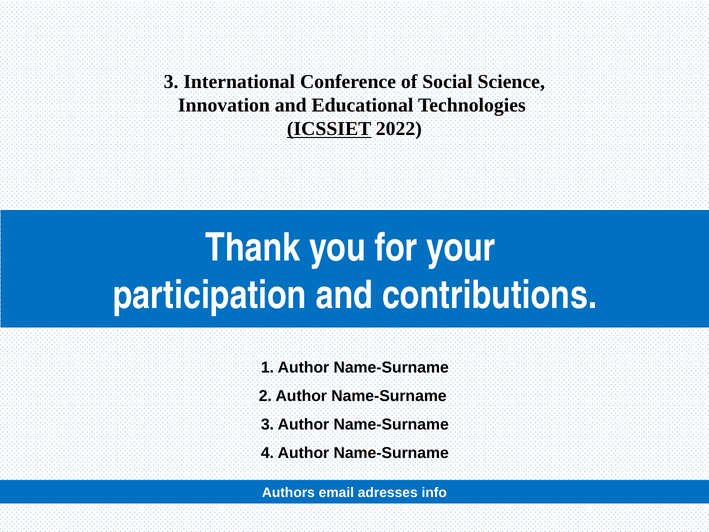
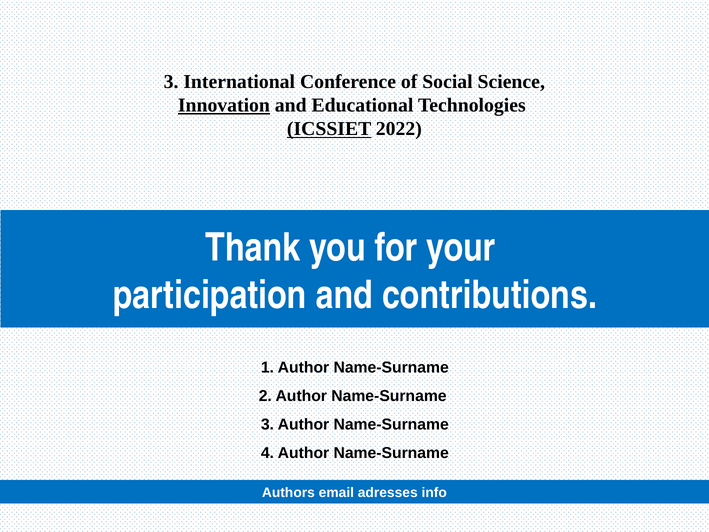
Innovation underline: none -> present
